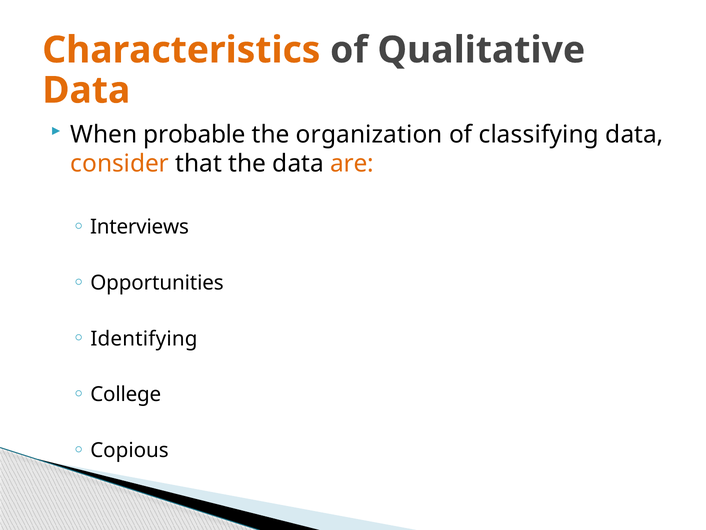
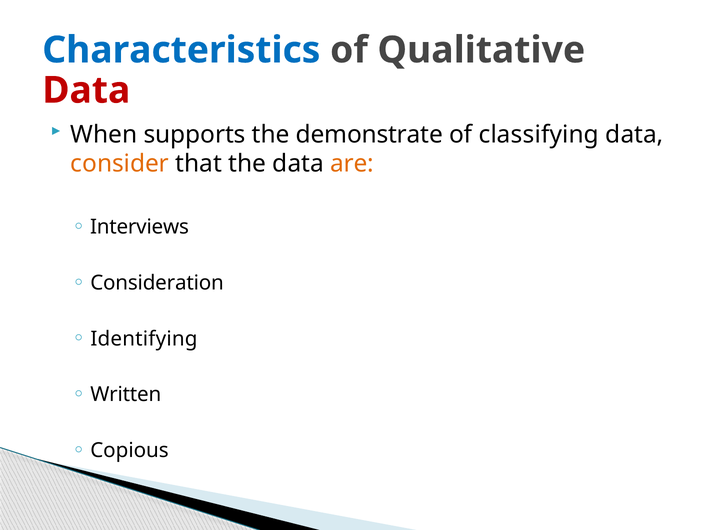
Characteristics colour: orange -> blue
Data at (86, 90) colour: orange -> red
probable: probable -> supports
organization: organization -> demonstrate
Opportunities: Opportunities -> Consideration
College: College -> Written
